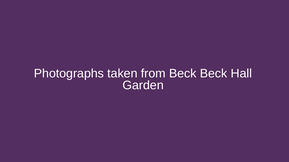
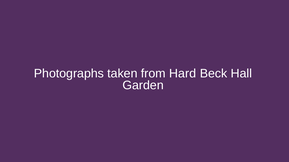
from Beck: Beck -> Hard
